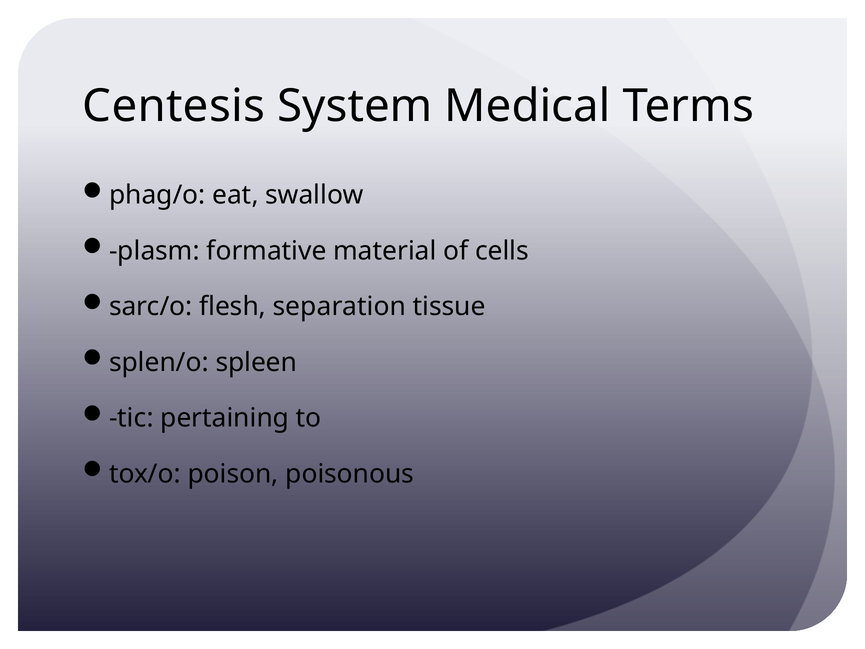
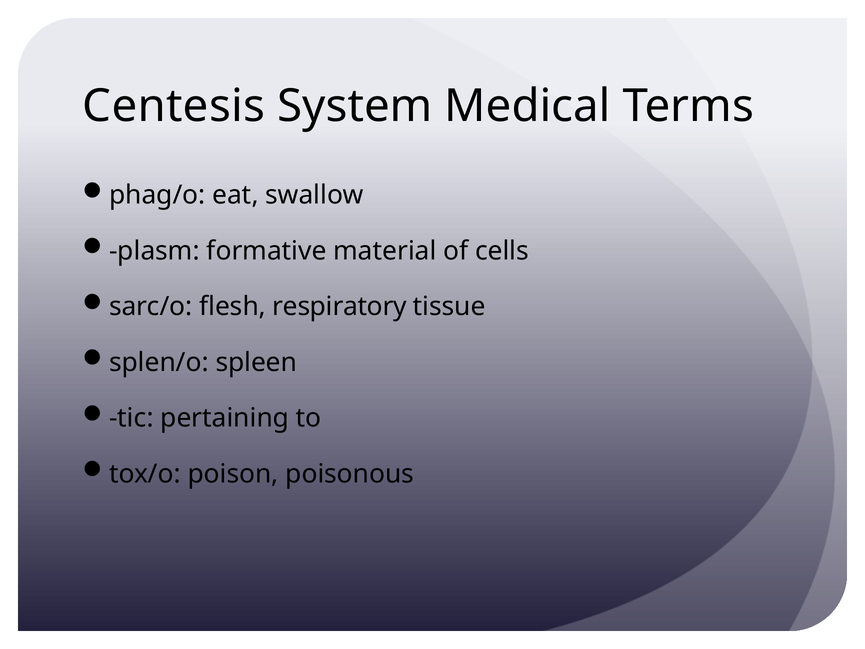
separation: separation -> respiratory
